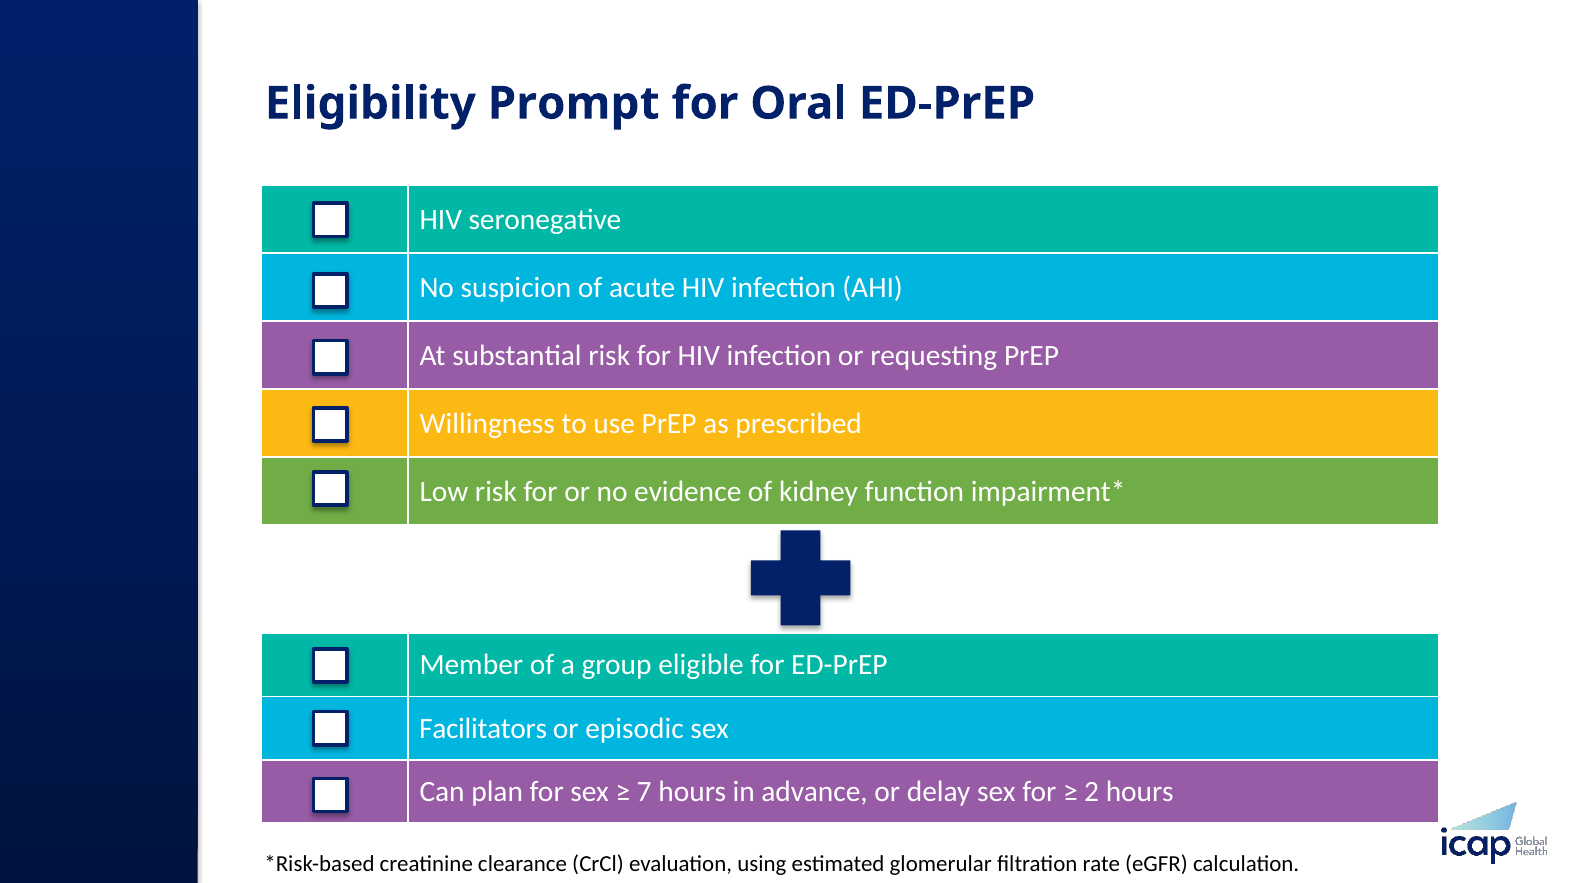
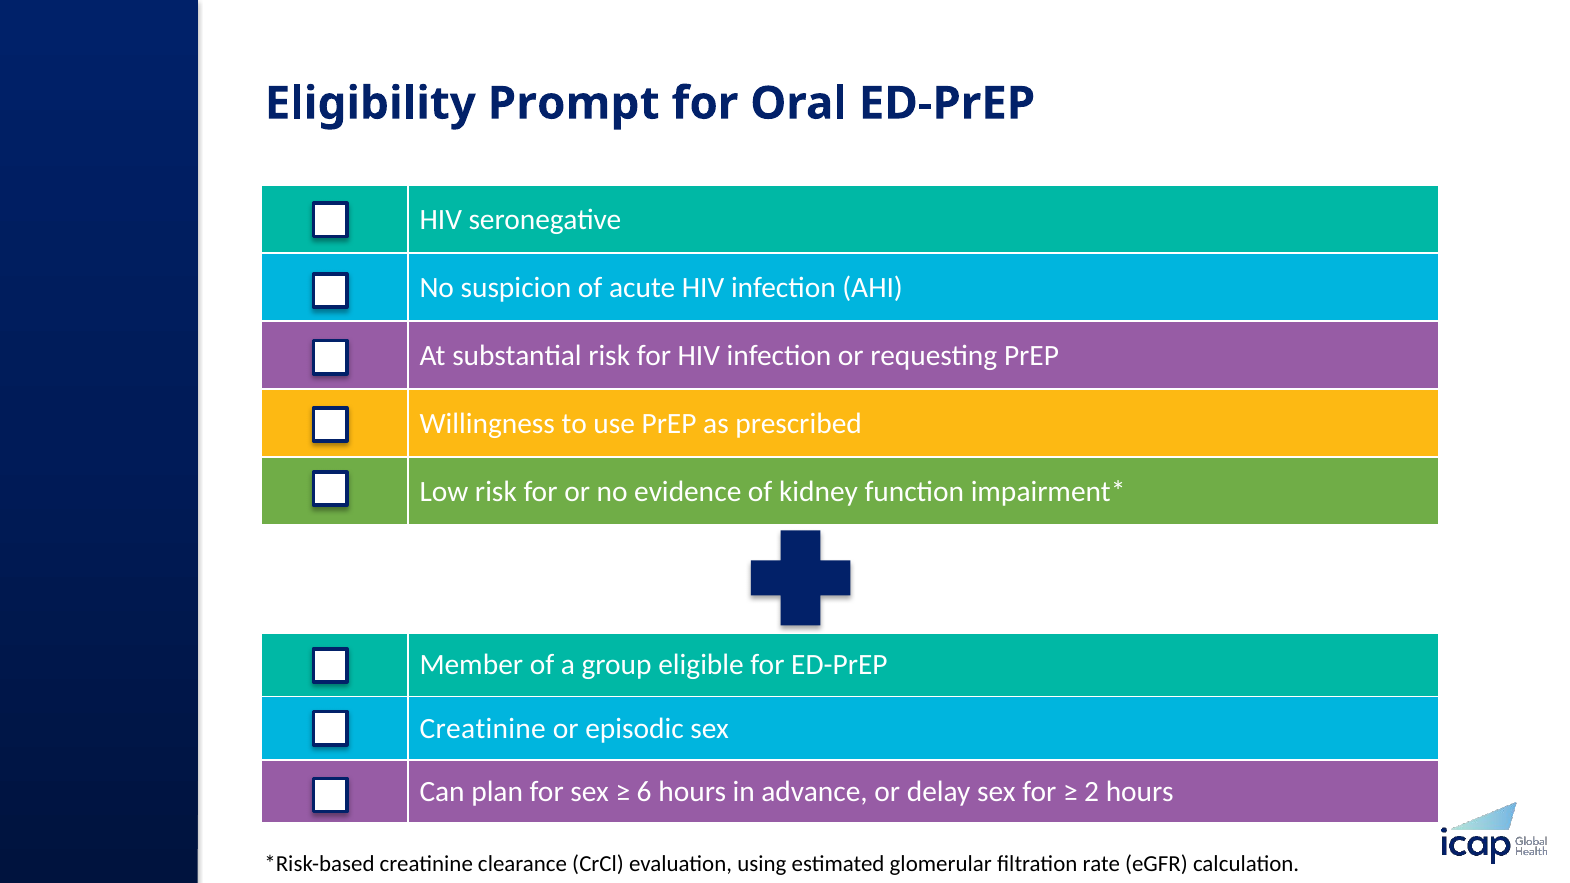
Facilitators at (483, 729): Facilitators -> Creatinine
7: 7 -> 6
